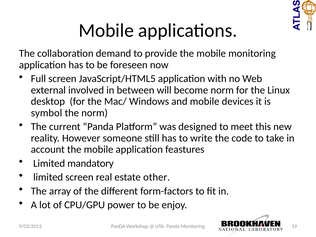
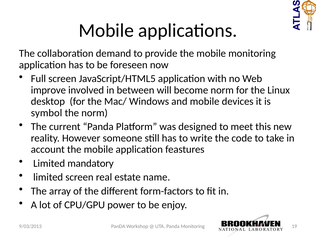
external: external -> improve
other: other -> name
